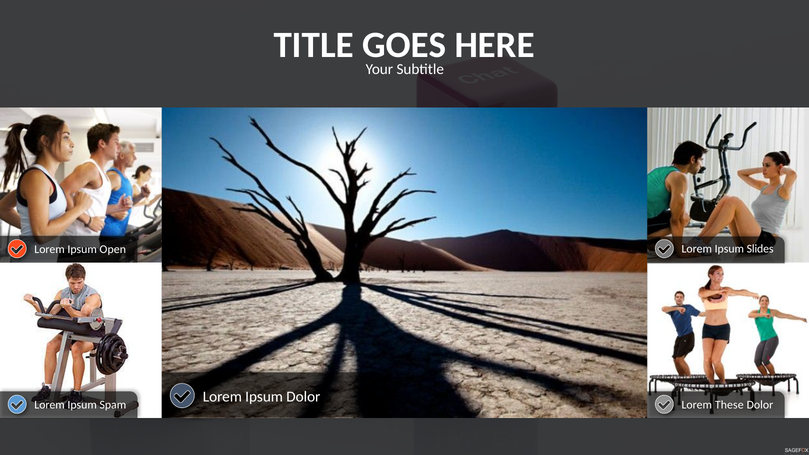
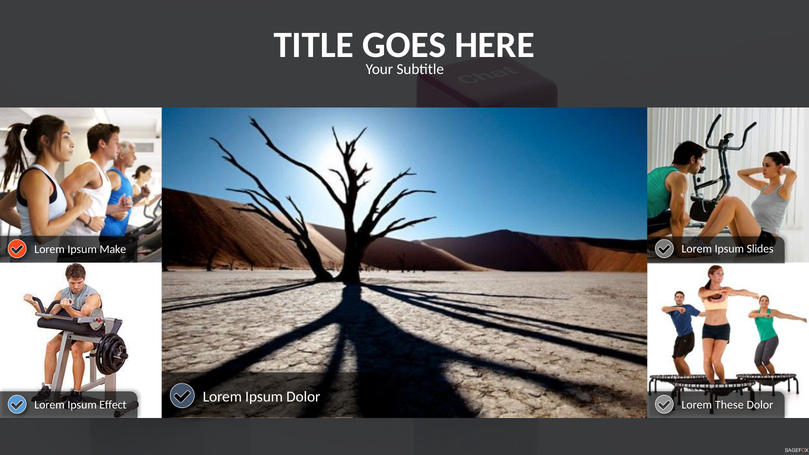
Open: Open -> Make
Spam: Spam -> Effect
